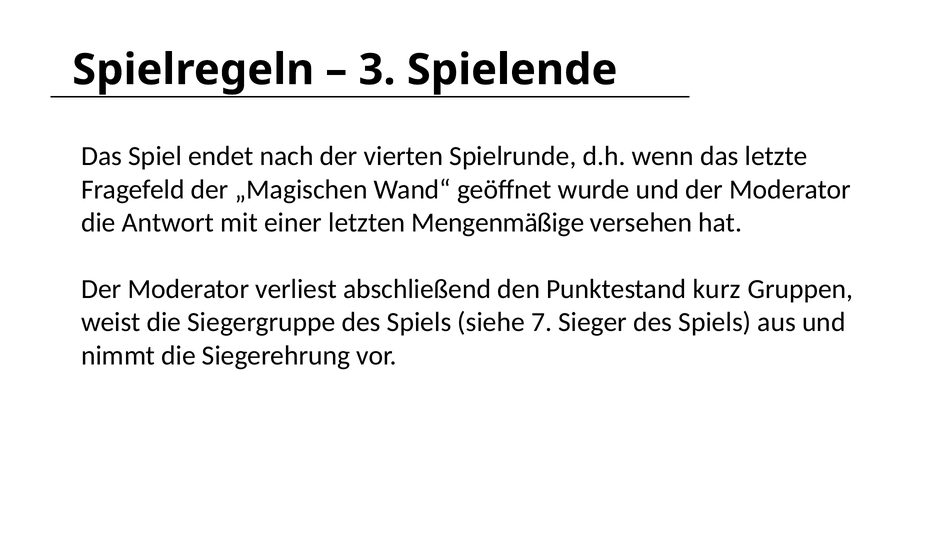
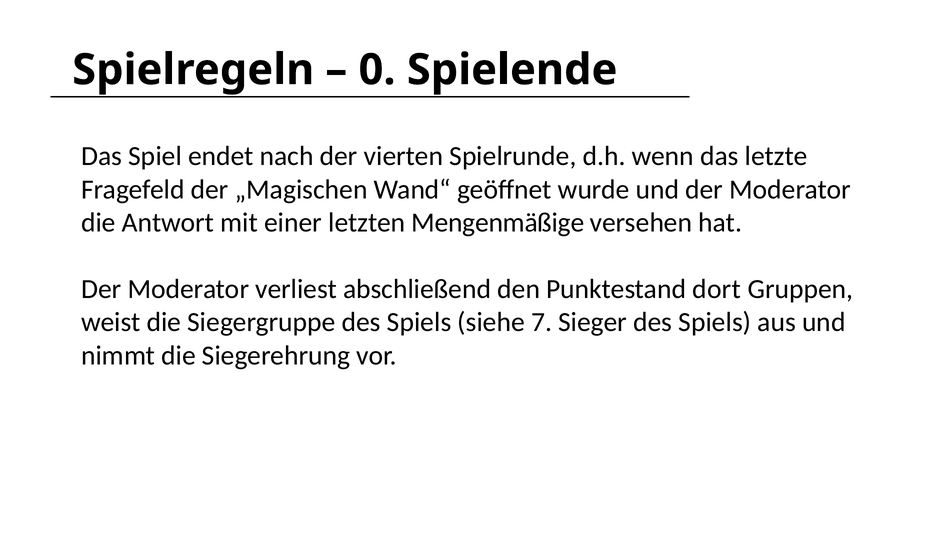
3: 3 -> 0
kurz: kurz -> dort
